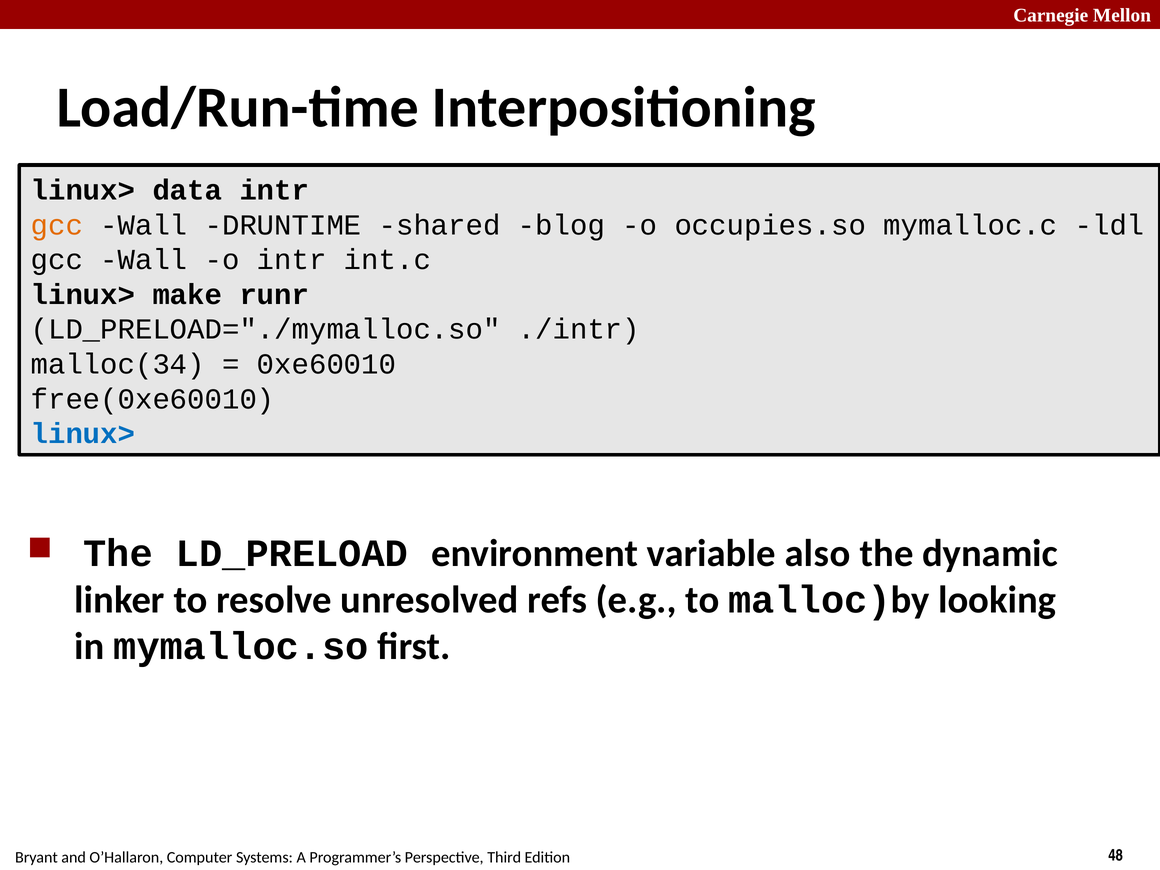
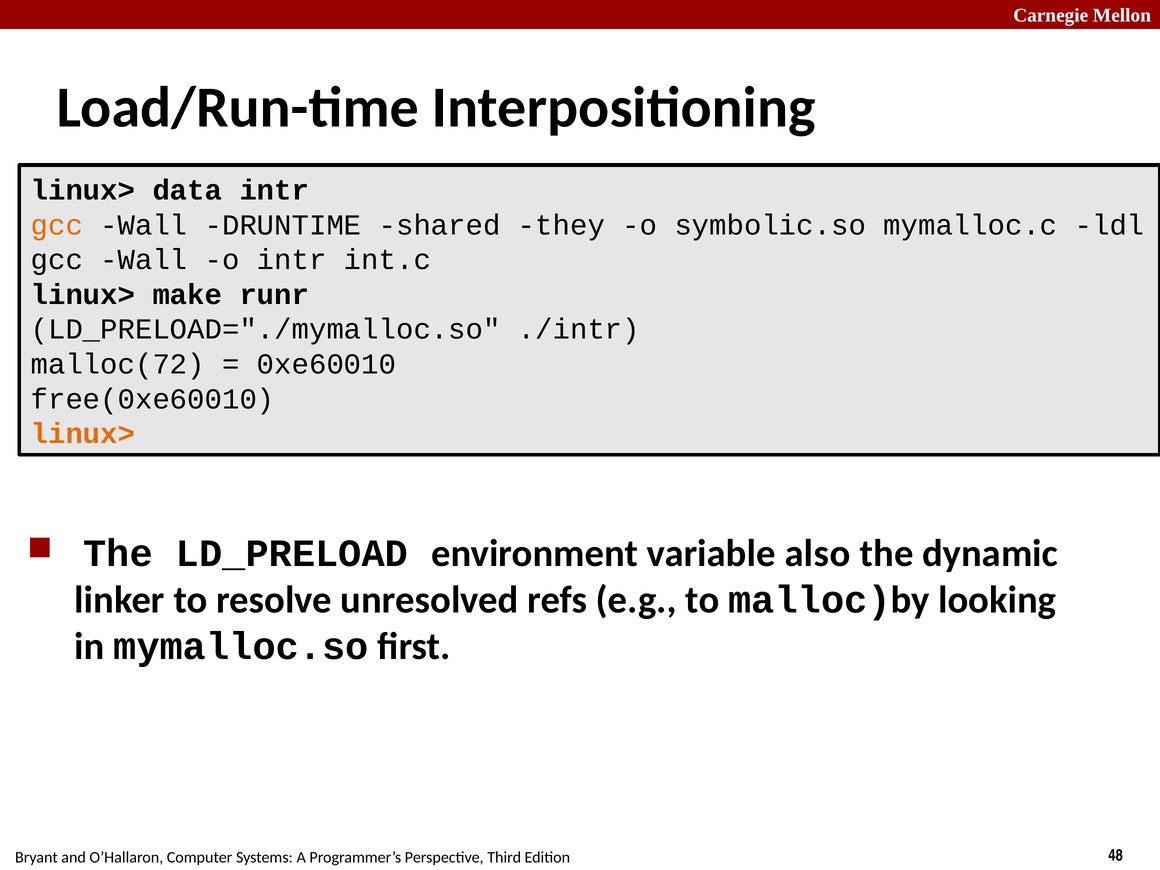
blog: blog -> they
occupies.so: occupies.so -> symbolic.so
malloc(34: malloc(34 -> malloc(72
linux> at (83, 434) colour: blue -> orange
